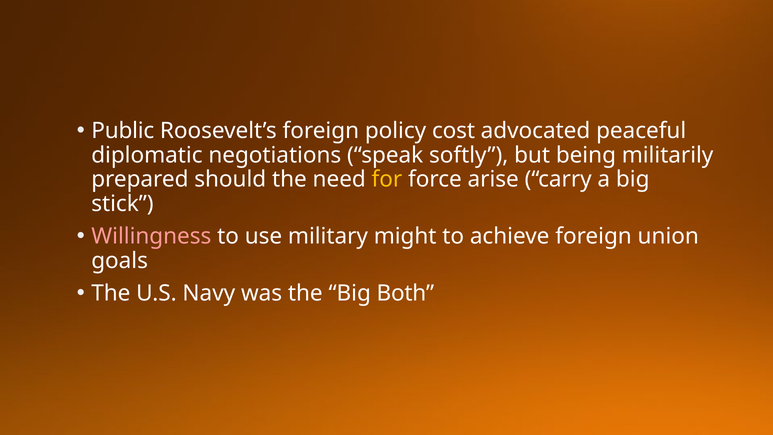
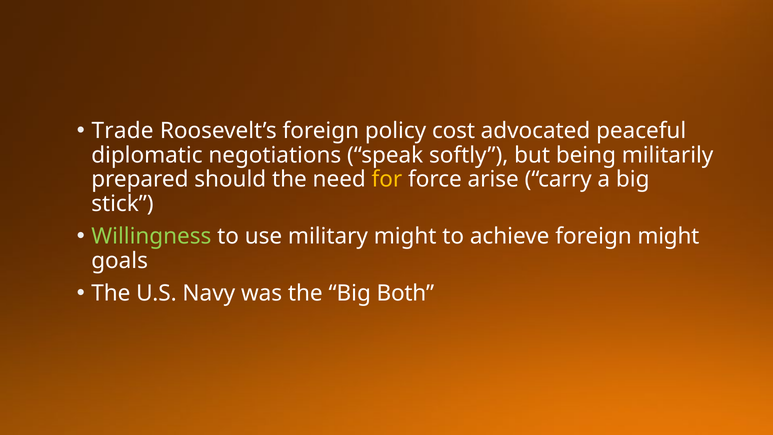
Public: Public -> Trade
Willingness colour: pink -> light green
foreign union: union -> might
